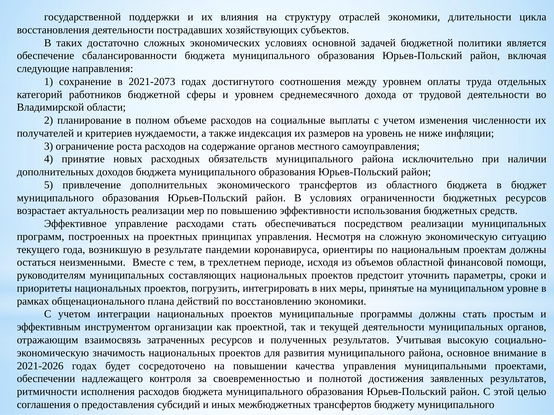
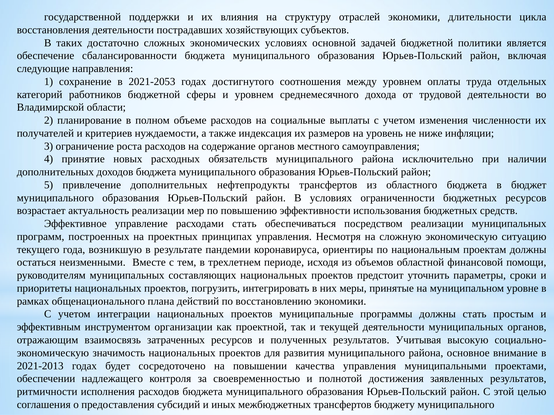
2021-2073: 2021-2073 -> 2021-2053
экономического: экономического -> нефтепродукты
2021-2026: 2021-2026 -> 2021-2013
